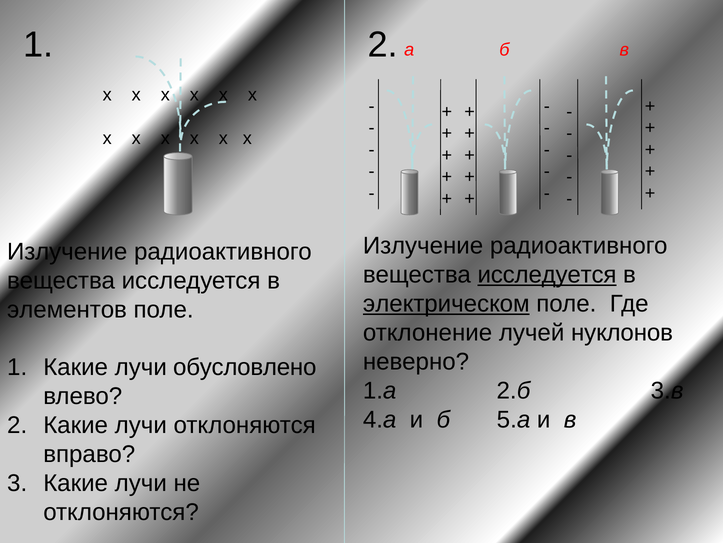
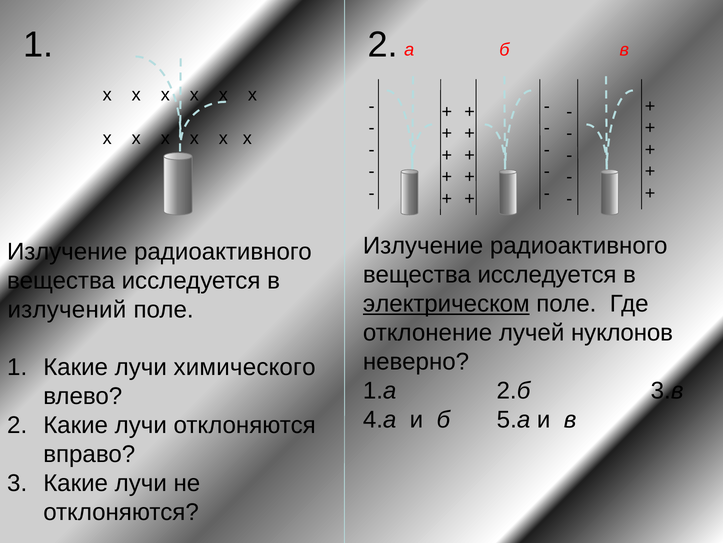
исследуется at (547, 275) underline: present -> none
элементов: элементов -> излучений
обусловлено: обусловлено -> химического
